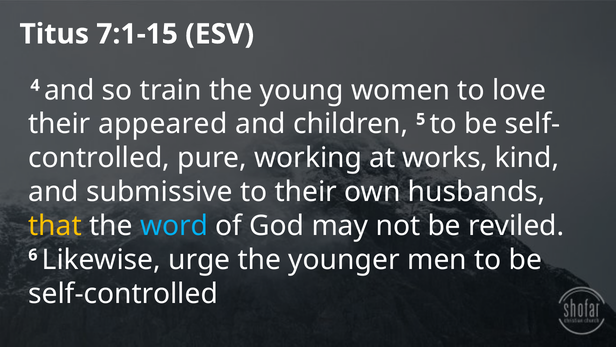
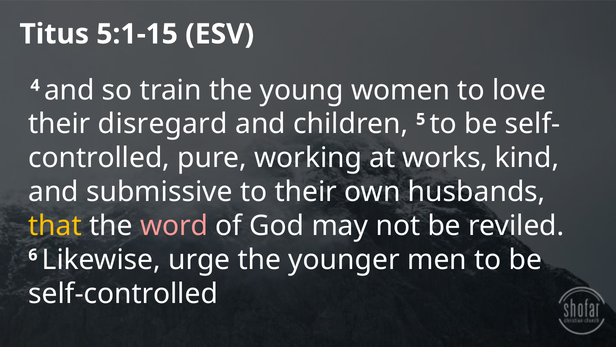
7:1-15: 7:1-15 -> 5:1-15
appeared: appeared -> disregard
word colour: light blue -> pink
